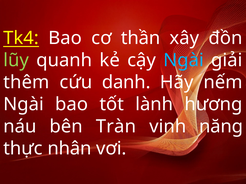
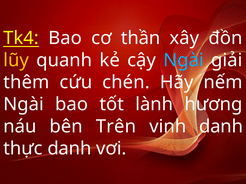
lũy colour: light green -> yellow
danh: danh -> chén
Tràn: Tràn -> Trên
vinh năng: năng -> danh
thực nhân: nhân -> danh
